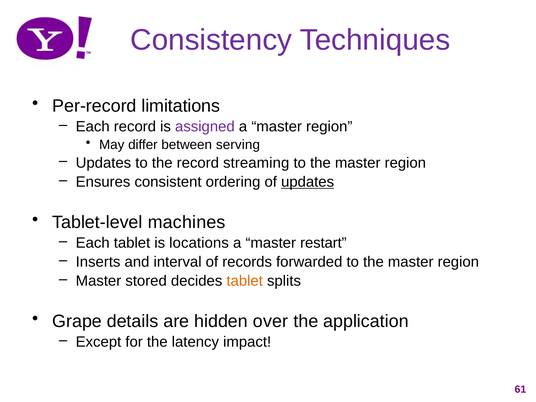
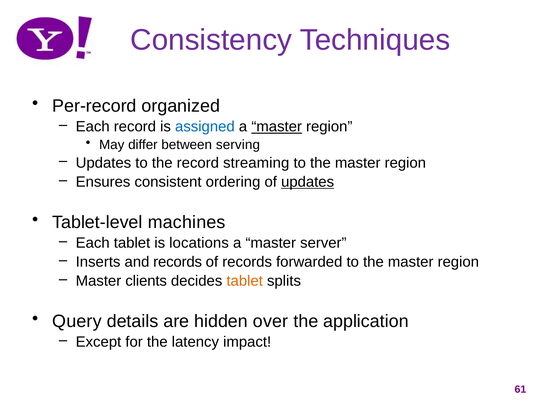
limitations: limitations -> organized
assigned colour: purple -> blue
master at (277, 127) underline: none -> present
restart: restart -> server
and interval: interval -> records
stored: stored -> clients
Grape: Grape -> Query
